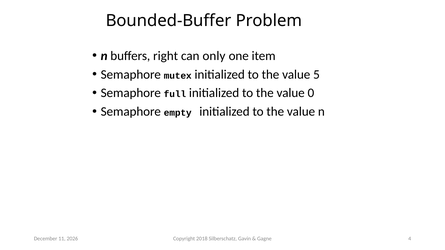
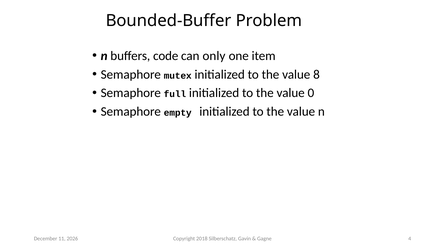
right: right -> code
5: 5 -> 8
